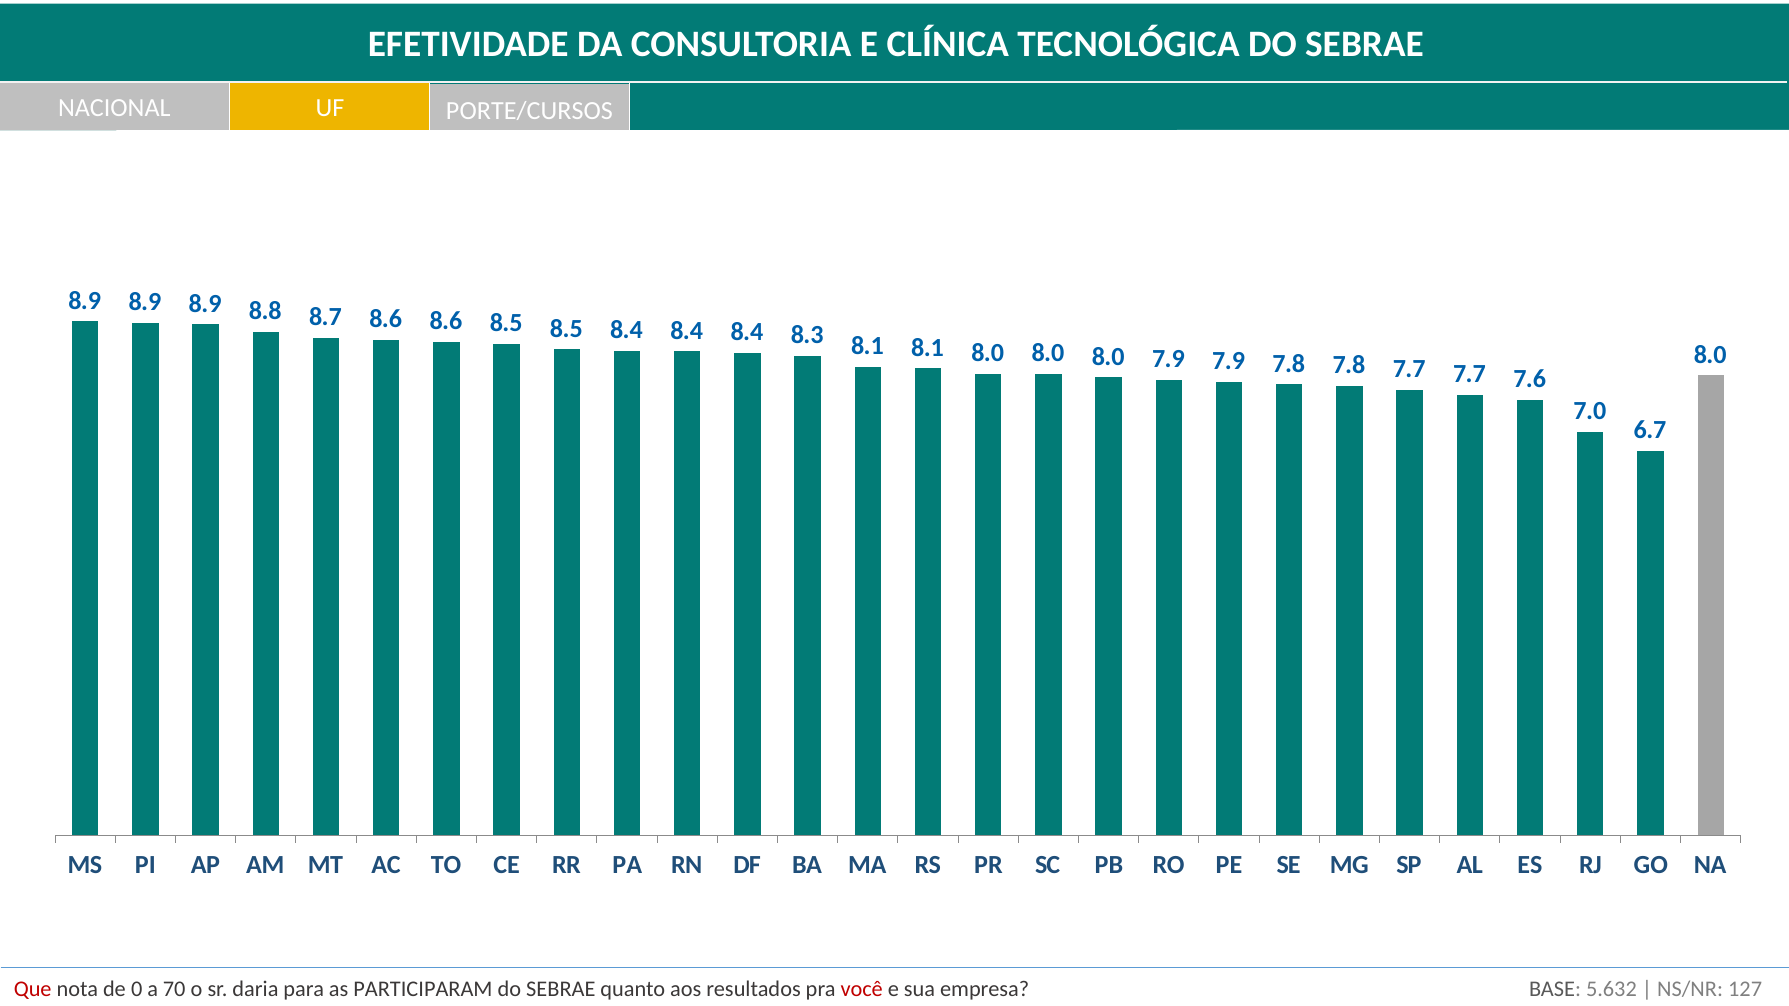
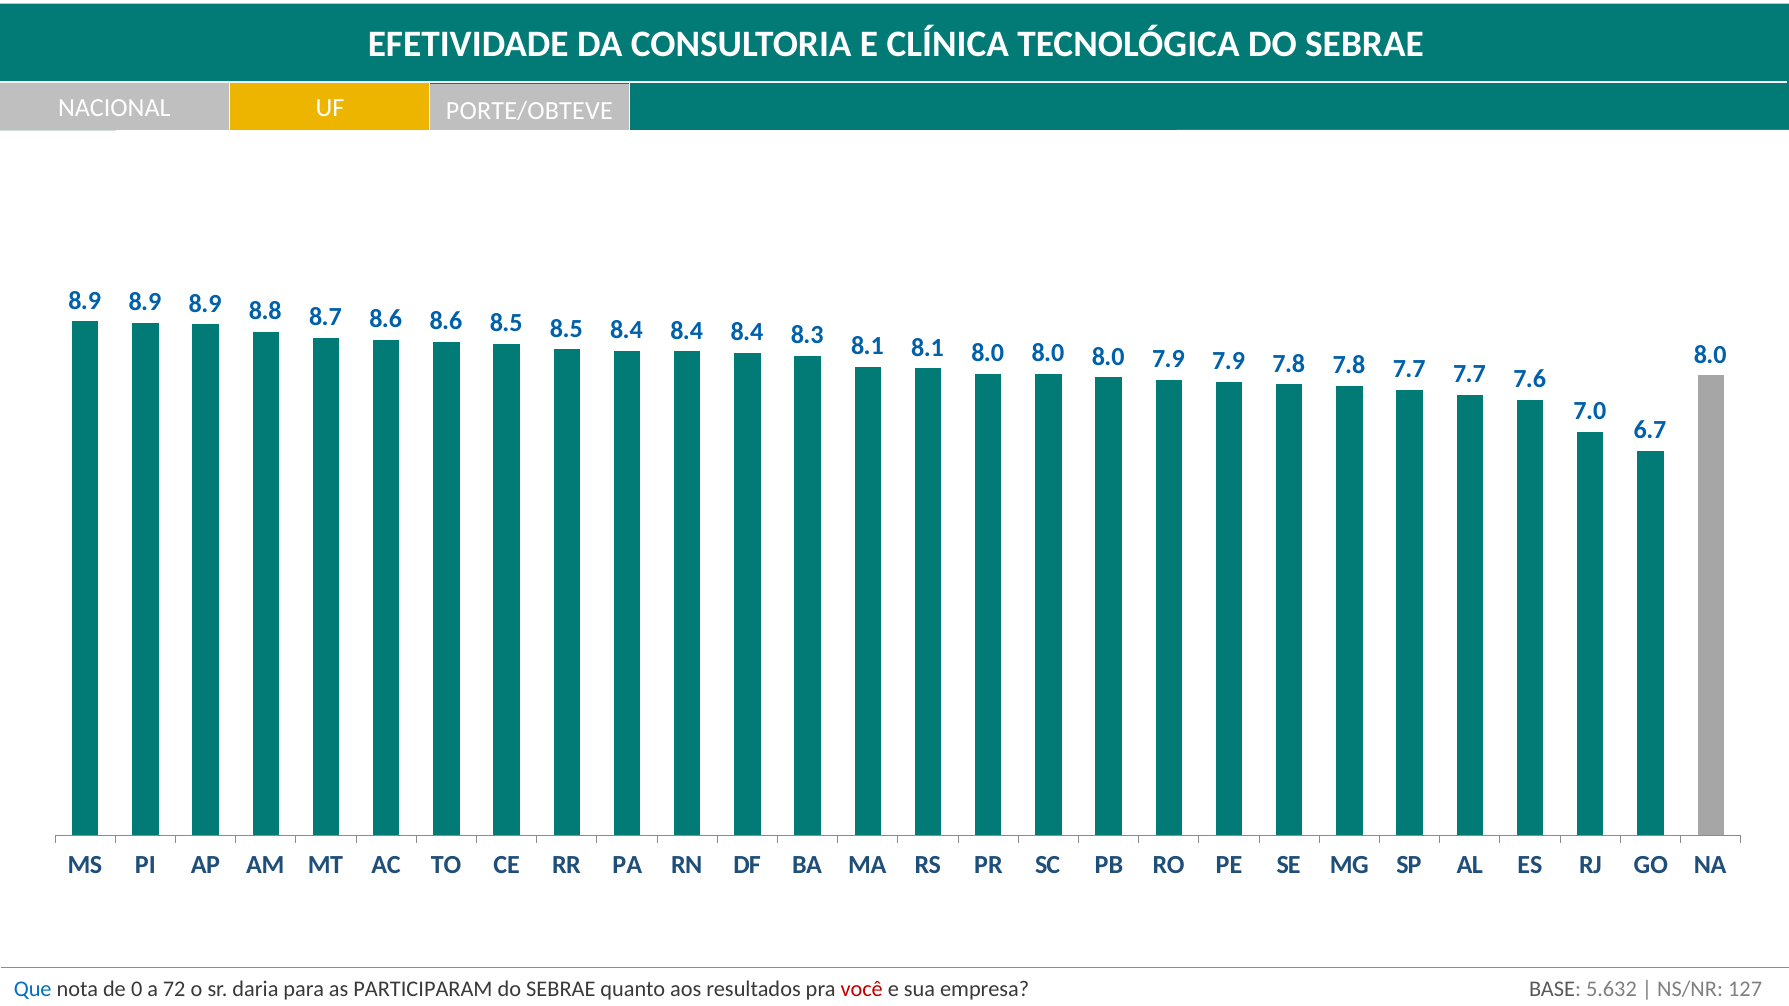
PORTE/CURSOS: PORTE/CURSOS -> PORTE/OBTEVE
Que colour: red -> blue
70: 70 -> 72
